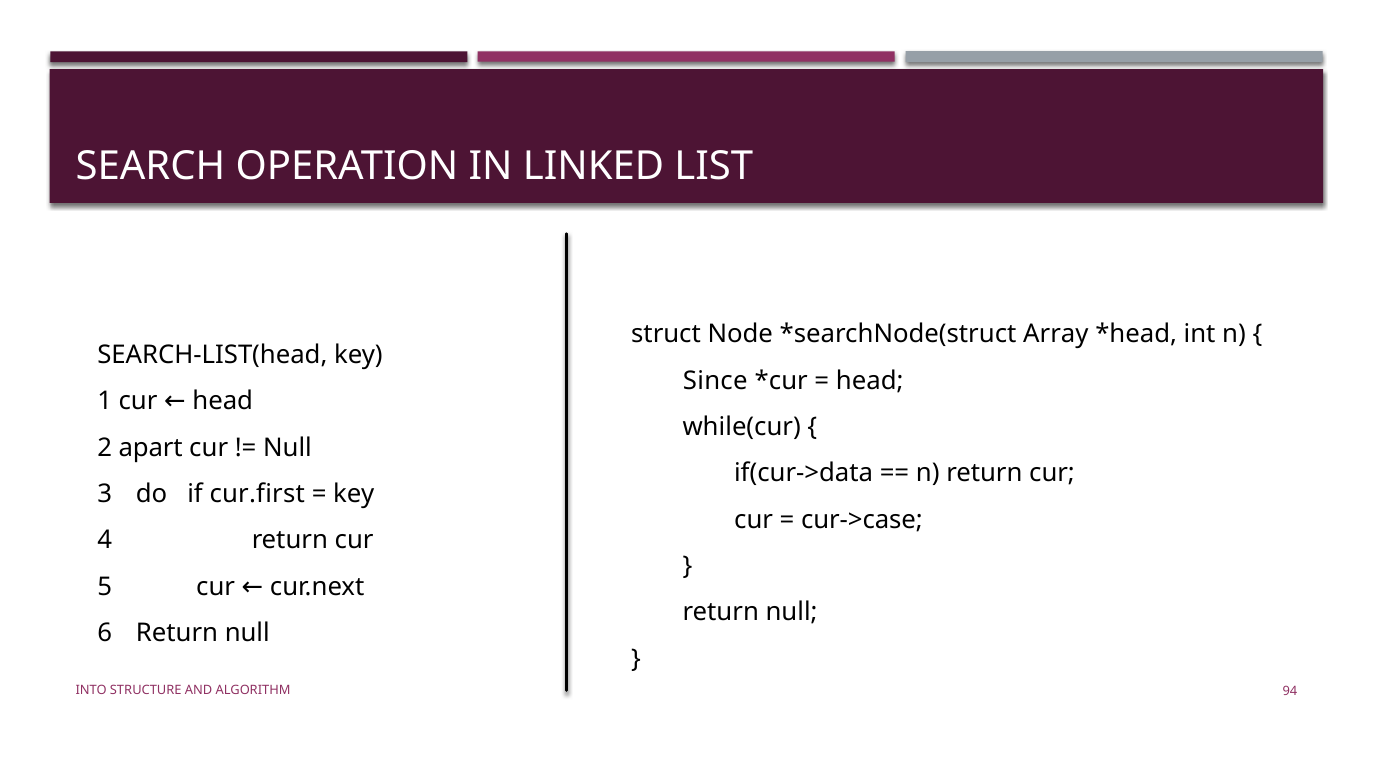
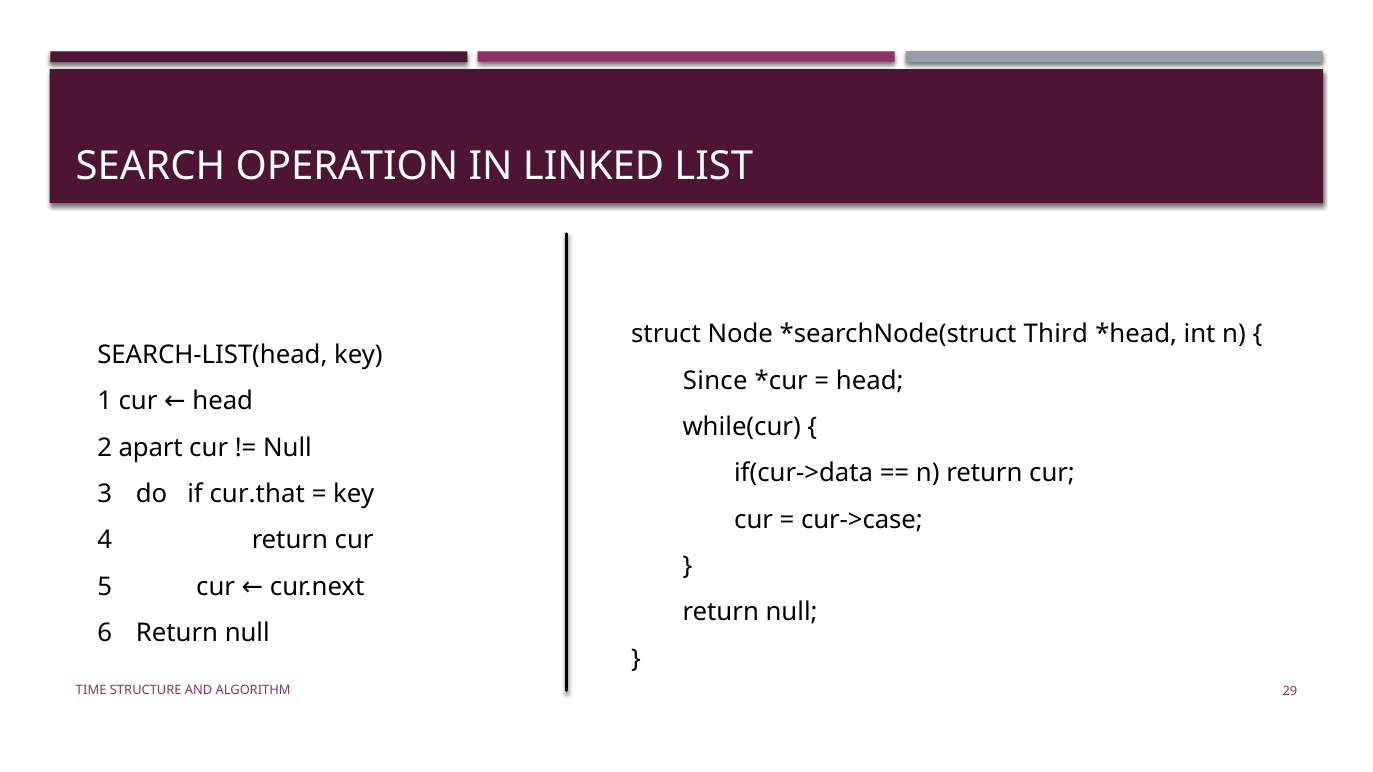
Array: Array -> Third
cur.first: cur.first -> cur.that
INTO: INTO -> TIME
94: 94 -> 29
